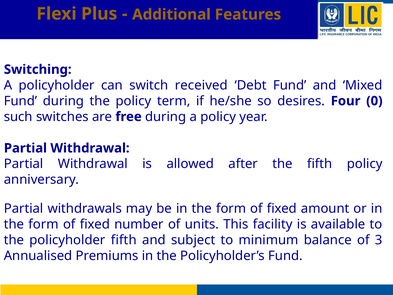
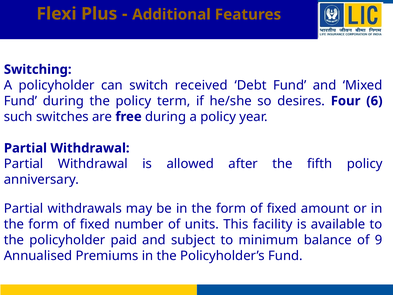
0: 0 -> 6
policyholder fifth: fifth -> paid
3: 3 -> 9
